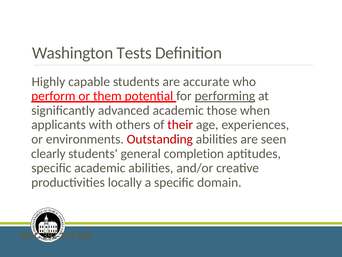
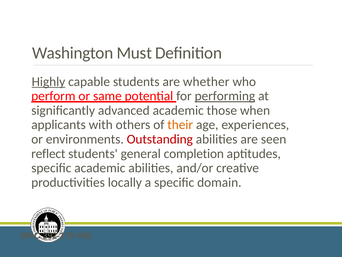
Tests: Tests -> Must
Highly underline: none -> present
accurate: accurate -> whether
them: them -> same
their colour: red -> orange
clearly: clearly -> reflect
